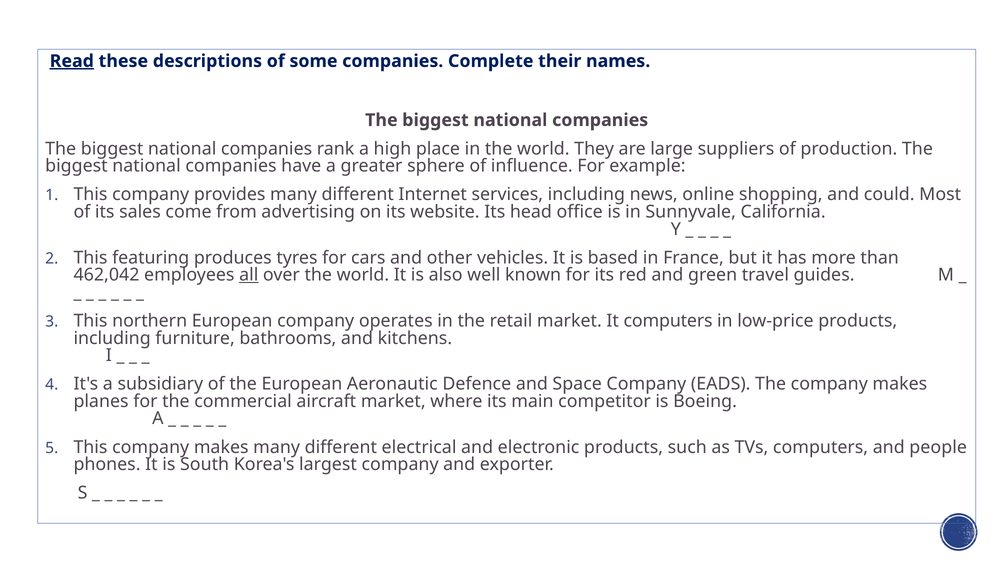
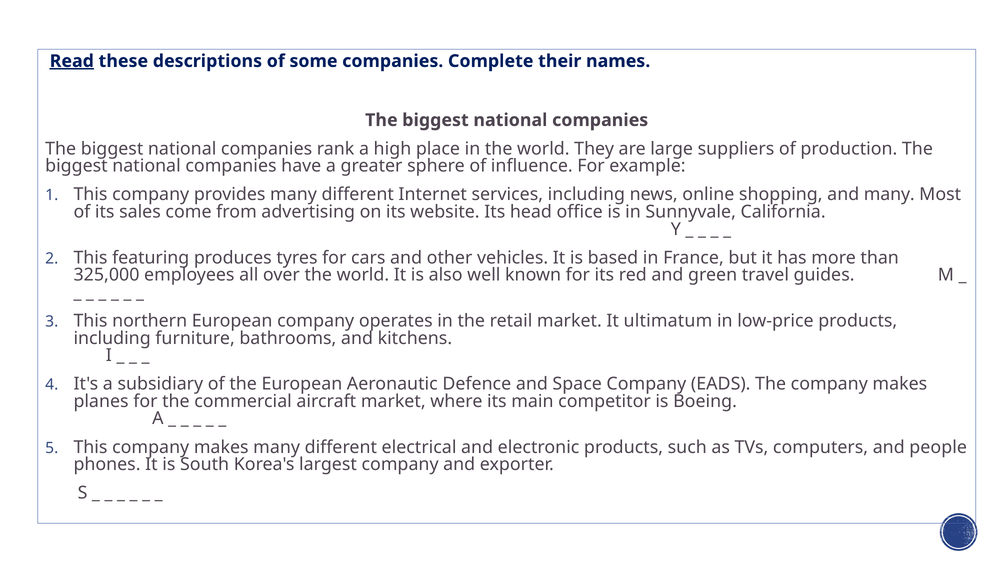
and could: could -> many
462,042: 462,042 -> 325,000
all underline: present -> none
It computers: computers -> ultimatum
